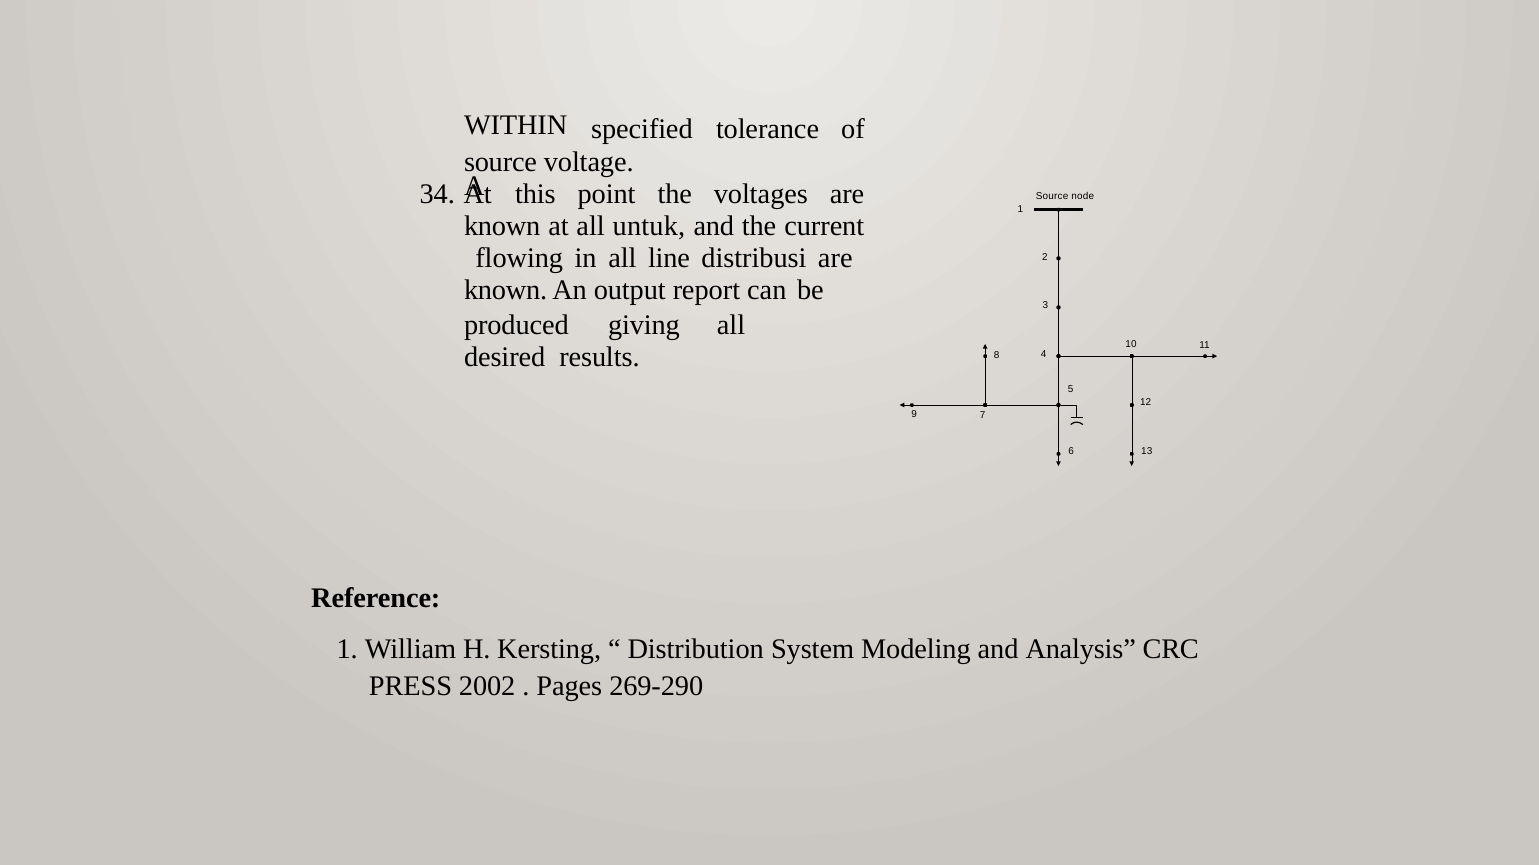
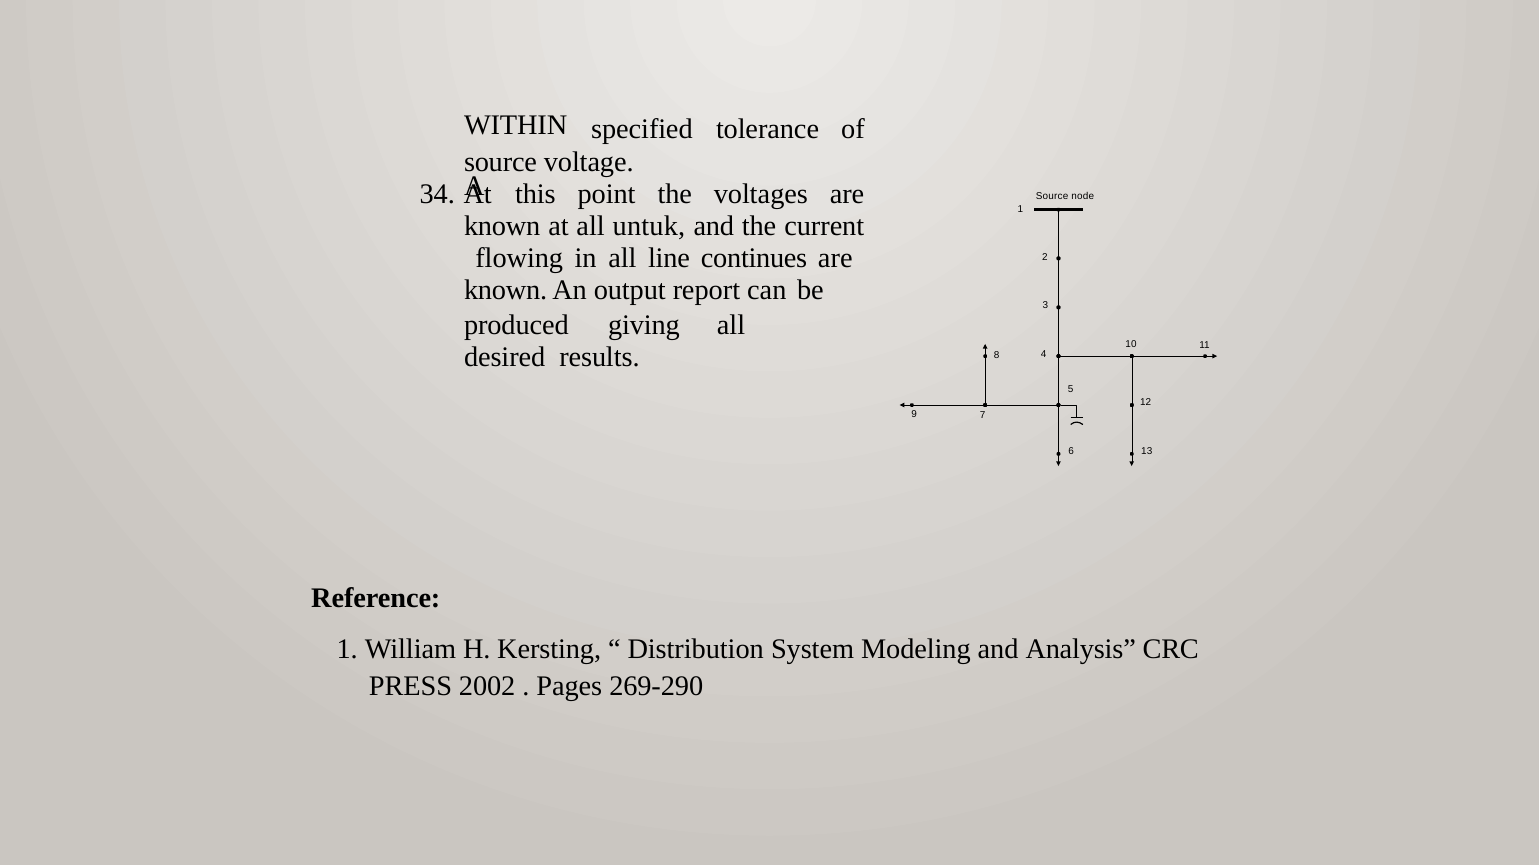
distribusi: distribusi -> continues
